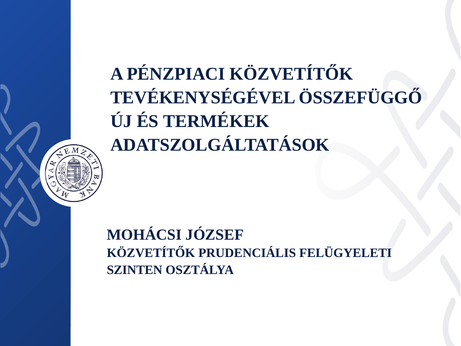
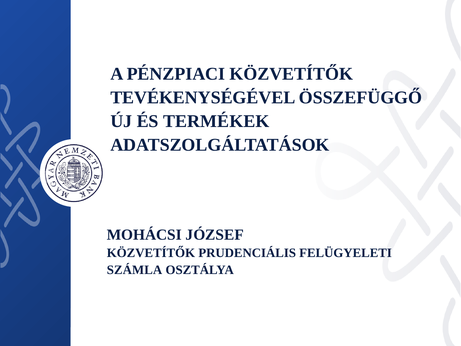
SZINTEN: SZINTEN -> SZÁMLA
